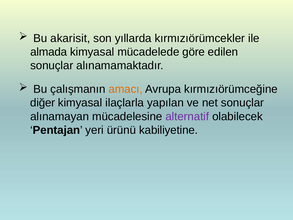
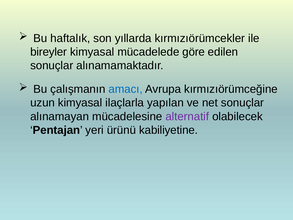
akarisit: akarisit -> haftalık
almada: almada -> bireyler
amacı colour: orange -> blue
diğer: diğer -> uzun
